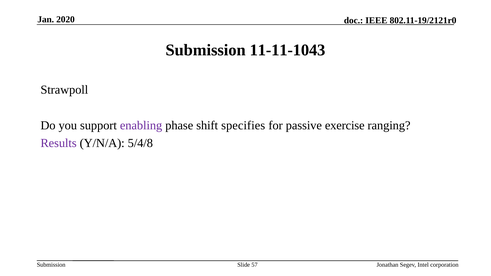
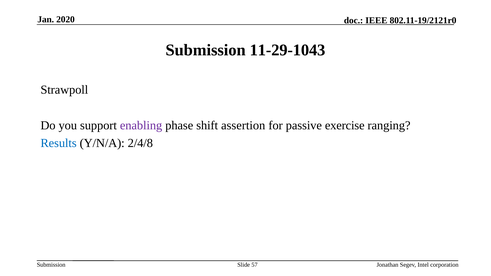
11-11-1043: 11-11-1043 -> 11-29-1043
specifies: specifies -> assertion
Results colour: purple -> blue
5/4/8: 5/4/8 -> 2/4/8
